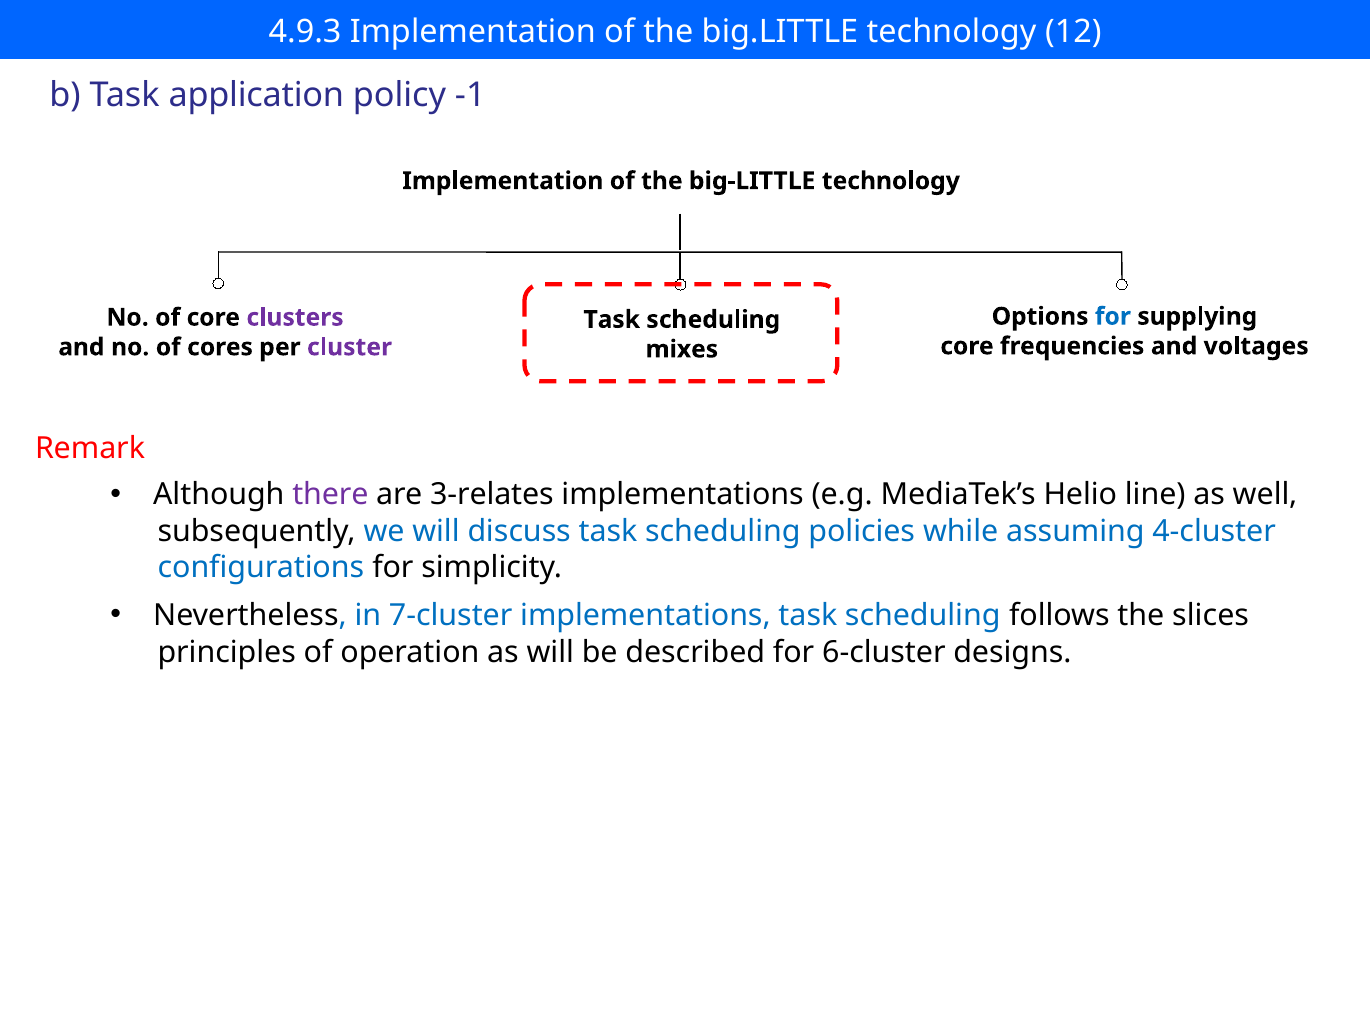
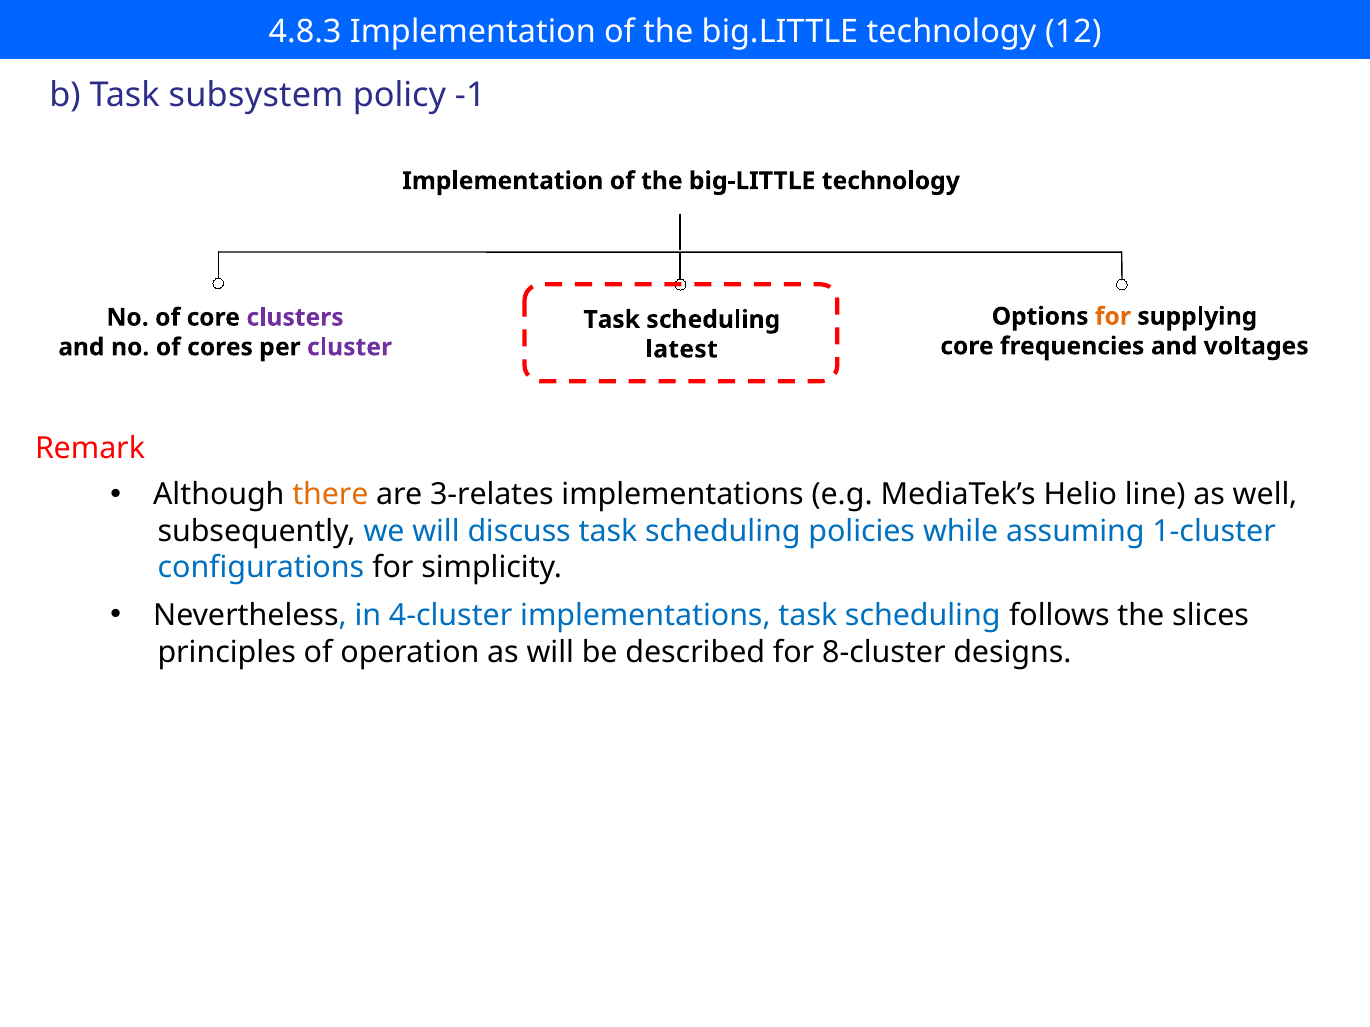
4.9.3: 4.9.3 -> 4.8.3
application: application -> subsystem
for at (1113, 317) colour: blue -> orange
mixes: mixes -> latest
there colour: purple -> orange
4-cluster: 4-cluster -> 1-cluster
7-cluster: 7-cluster -> 4-cluster
6-cluster: 6-cluster -> 8-cluster
